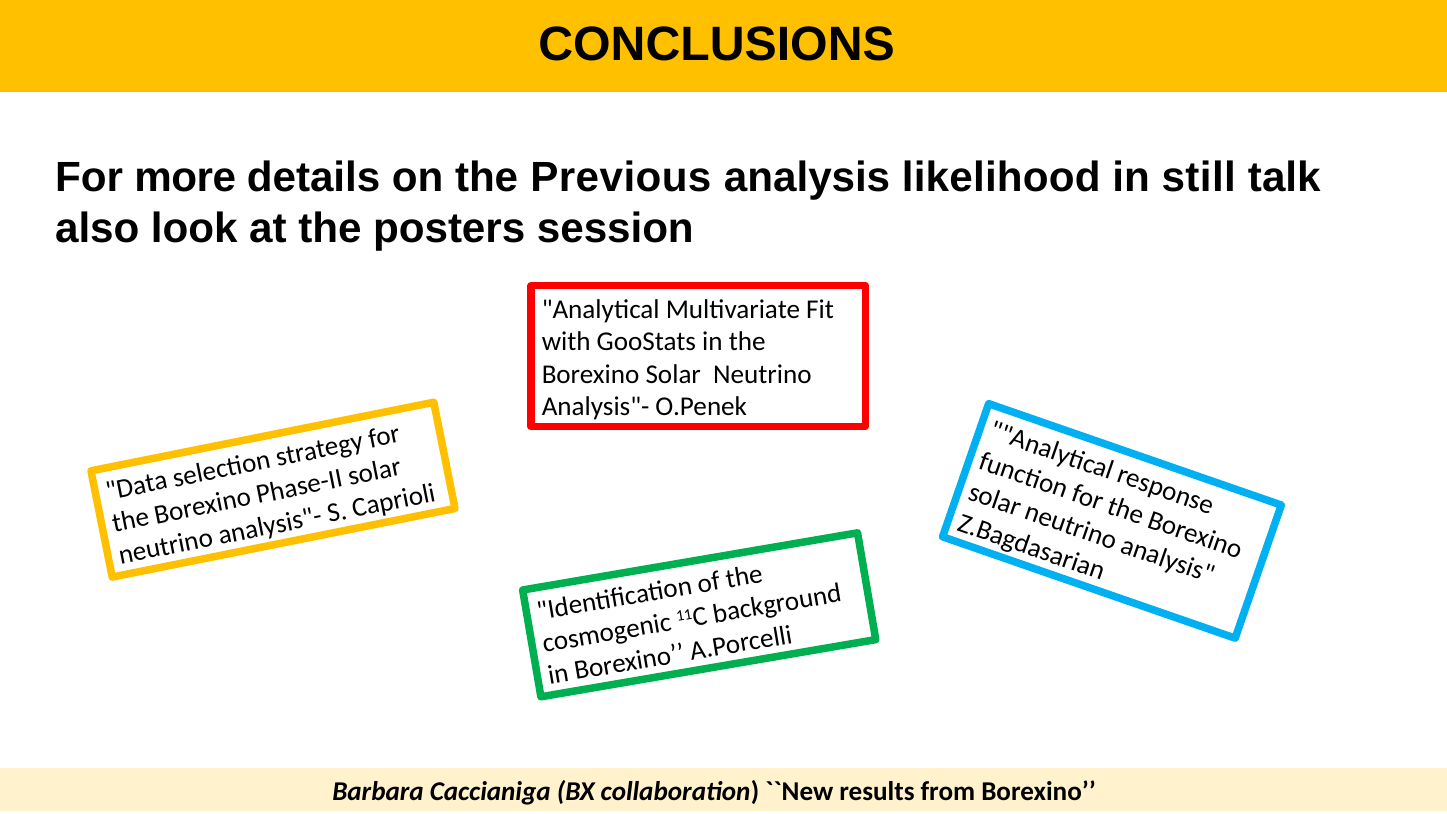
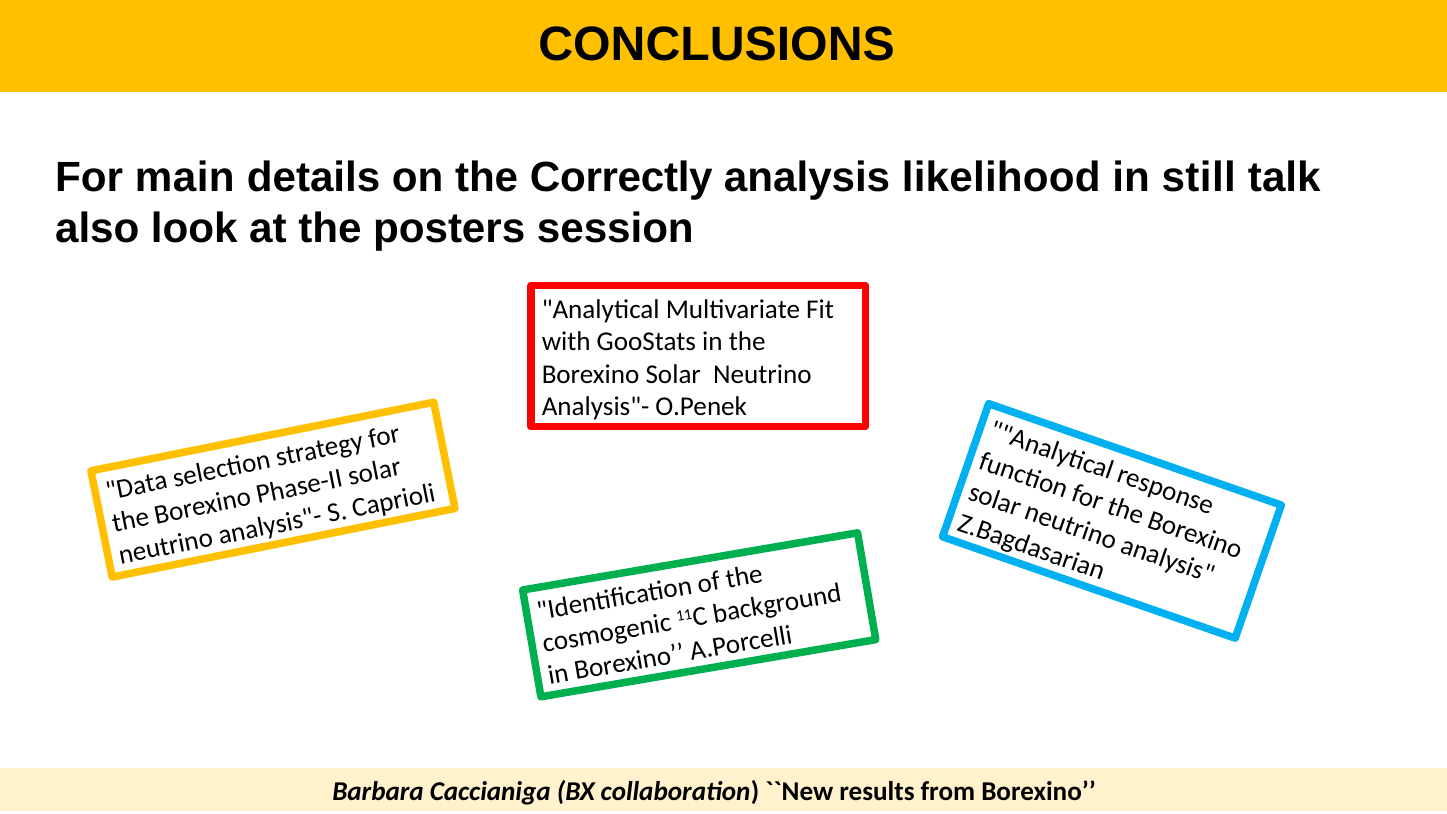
more: more -> main
Previous: Previous -> Correctly
